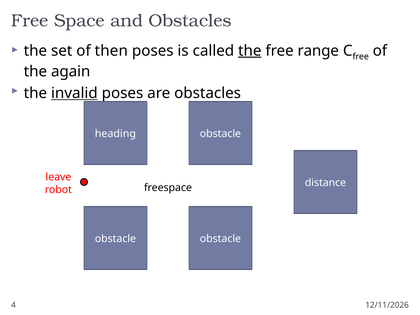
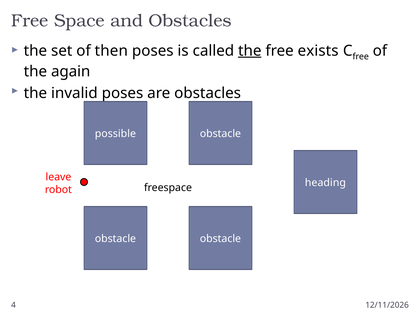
range: range -> exists
invalid underline: present -> none
heading: heading -> possible
distance: distance -> heading
